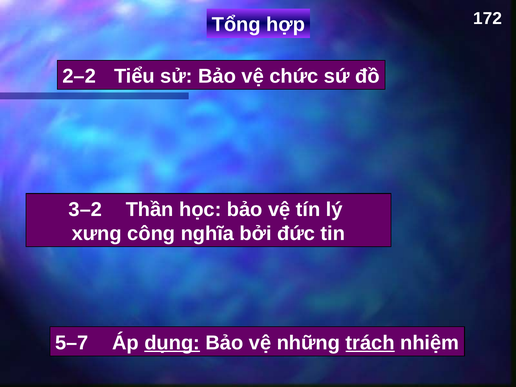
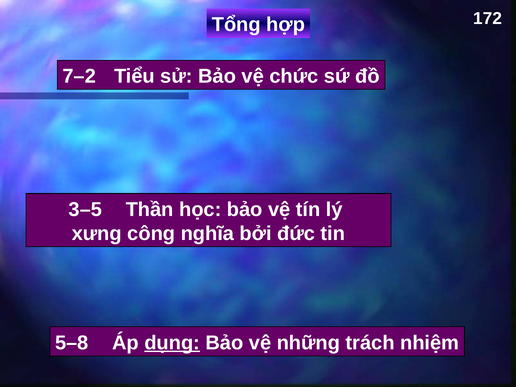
2–2: 2–2 -> 7–2
3–2: 3–2 -> 3–5
5–7: 5–7 -> 5–8
trách underline: present -> none
